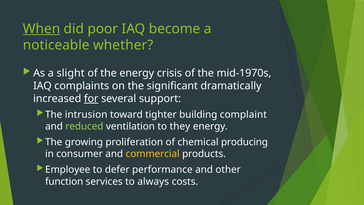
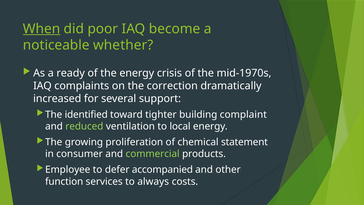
slight: slight -> ready
significant: significant -> correction
for underline: present -> none
intrusion: intrusion -> identified
they: they -> local
producing: producing -> statement
commercial colour: yellow -> light green
performance: performance -> accompanied
